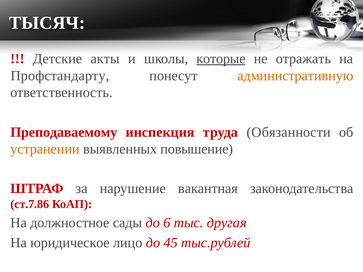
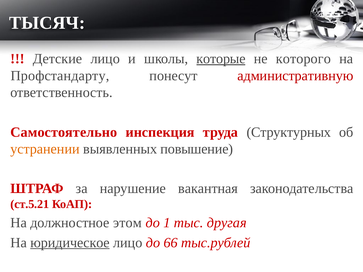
Детские акты: акты -> лицо
отражать: отражать -> которого
административную colour: orange -> red
Преподаваемому: Преподаваемому -> Самостоятельно
Обязанности: Обязанности -> Структурных
ст.7.86: ст.7.86 -> ст.5.21
сады: сады -> этом
6: 6 -> 1
юридическое underline: none -> present
45: 45 -> 66
